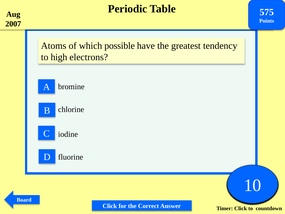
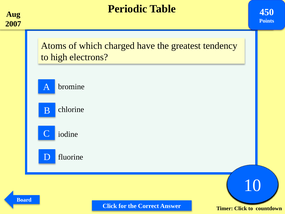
575: 575 -> 450
possible: possible -> charged
